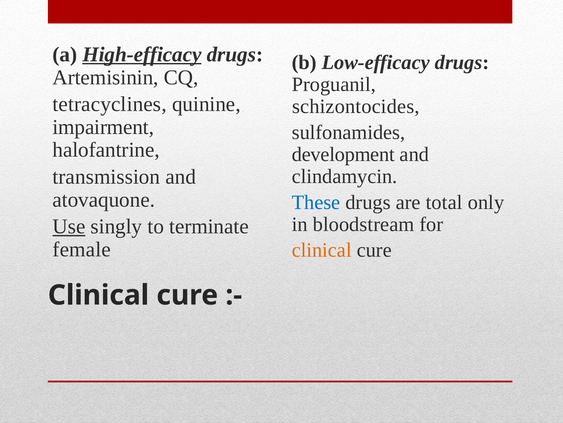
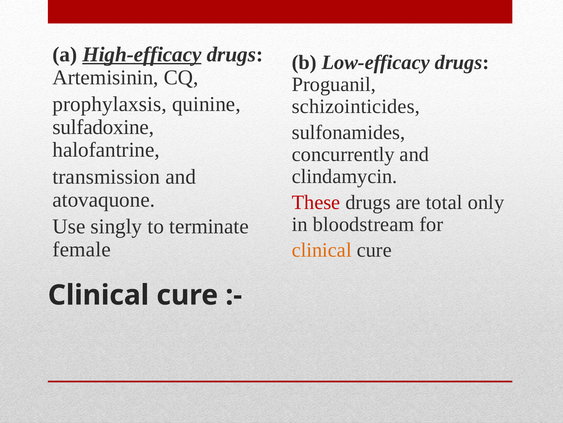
tetracyclines: tetracyclines -> prophylaxsis
schizontocides: schizontocides -> schizointicides
impairment: impairment -> sulfadoxine
development: development -> concurrently
These colour: blue -> red
Use underline: present -> none
